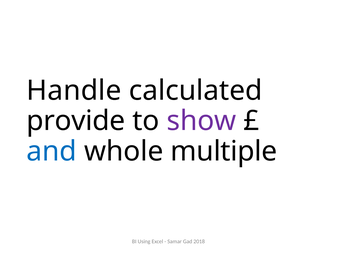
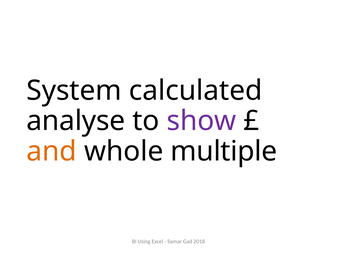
Handle: Handle -> System
provide: provide -> analyse
and colour: blue -> orange
